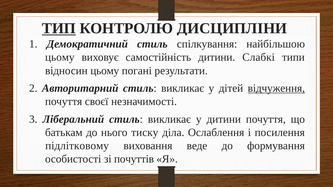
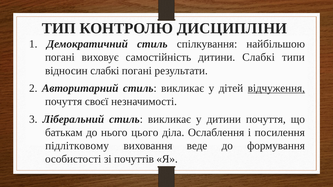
ТИП underline: present -> none
цьому at (60, 57): цьому -> погані
відносин цьому: цьому -> слабкі
тиску: тиску -> цього
